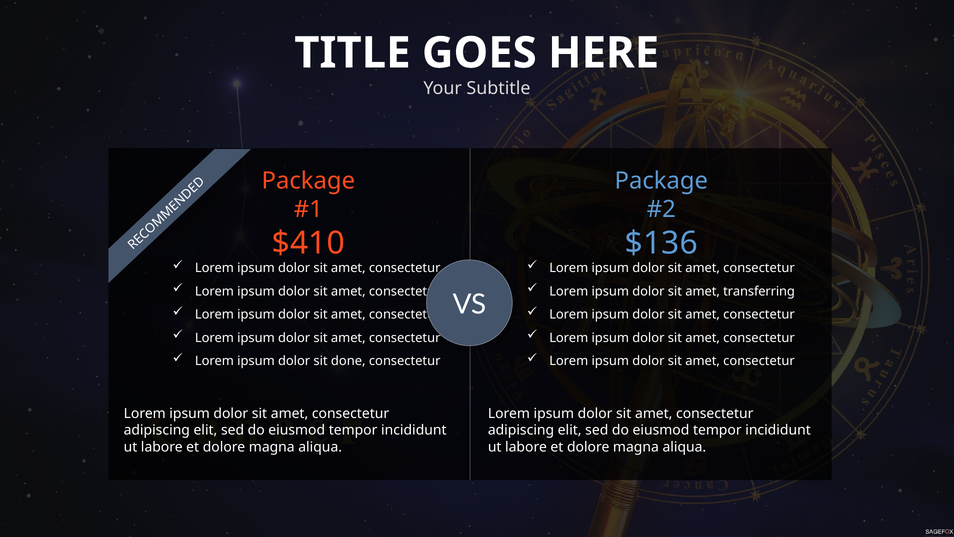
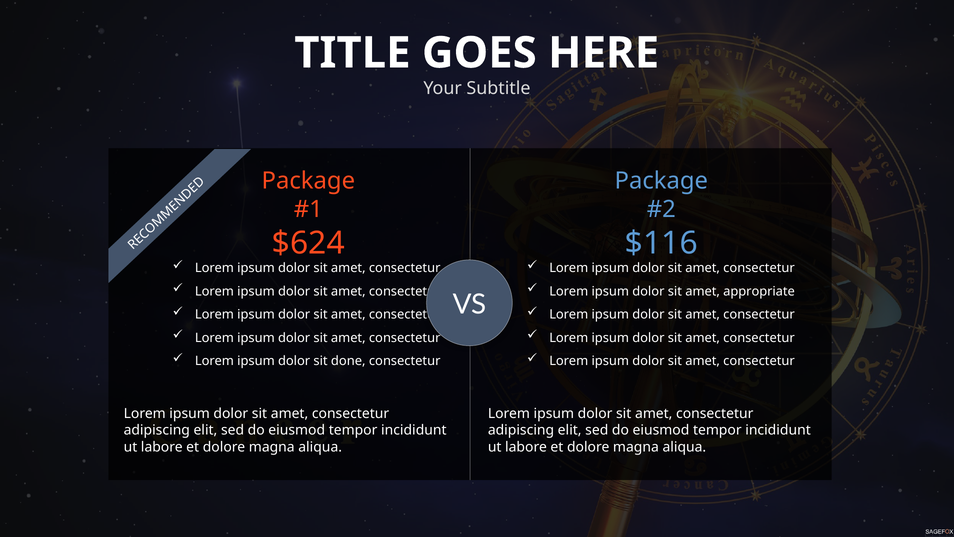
$410: $410 -> $624
$136: $136 -> $116
transferring: transferring -> appropriate
